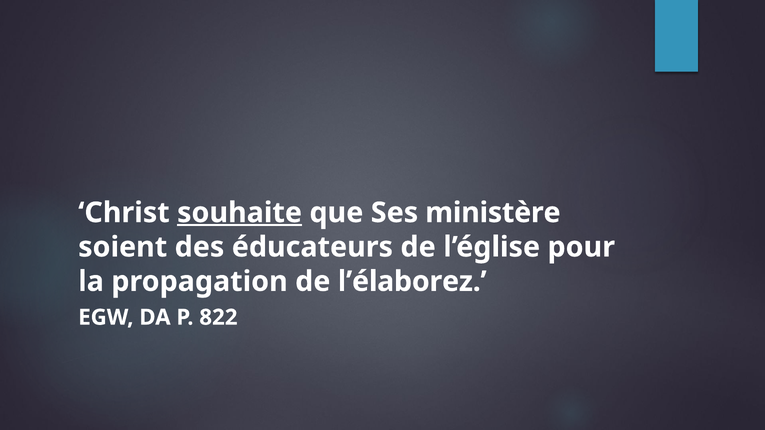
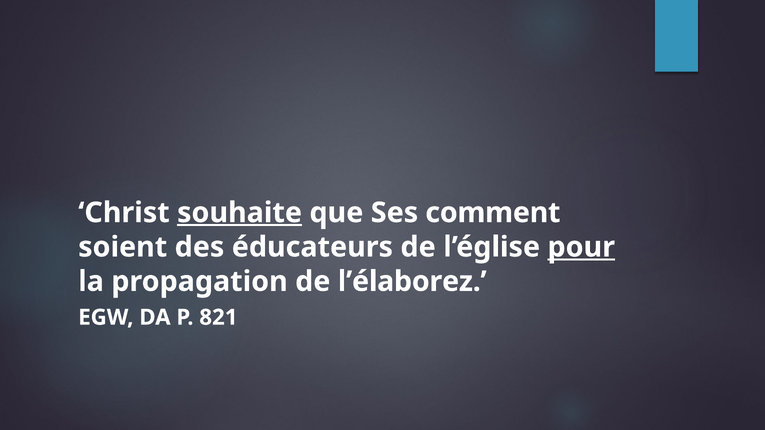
ministère: ministère -> comment
pour underline: none -> present
822: 822 -> 821
